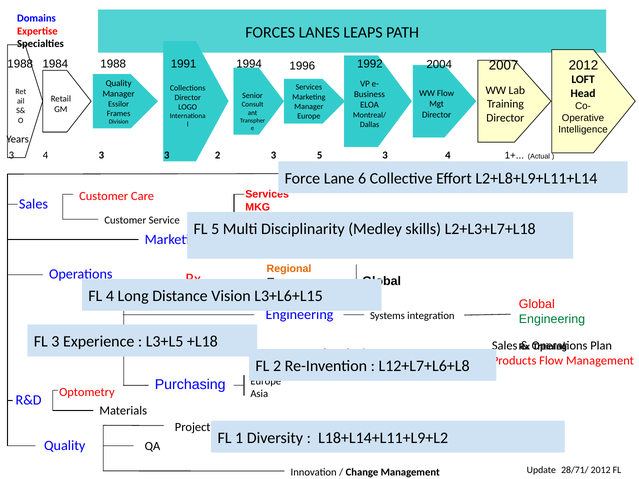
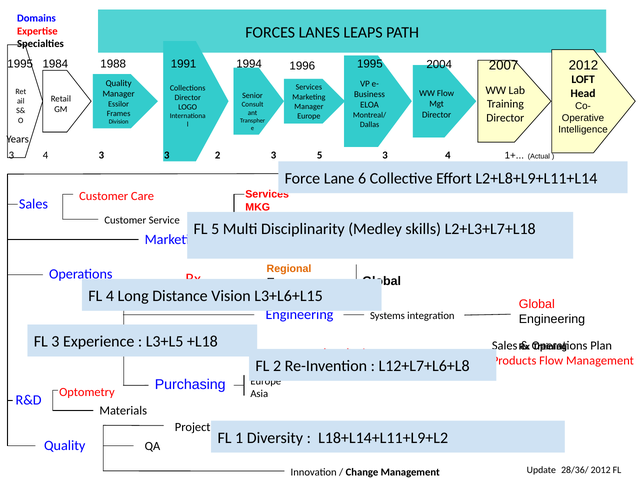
1988 at (20, 64): 1988 -> 1995
1992 at (370, 64): 1992 -> 1995
Engineering at (552, 319) colour: green -> black
28/71/: 28/71/ -> 28/36/
